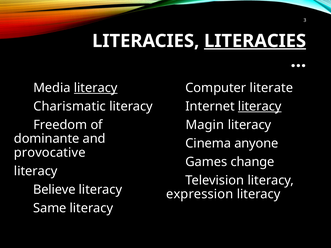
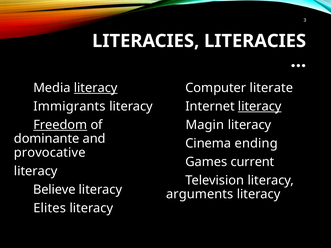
LITERACIES at (255, 41) underline: present -> none
Charismatic: Charismatic -> Immigrants
Freedom underline: none -> present
anyone: anyone -> ending
change: change -> current
expression: expression -> arguments
Same: Same -> Elites
